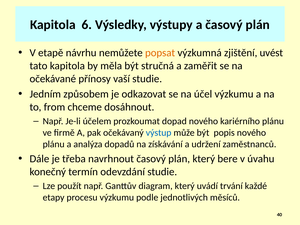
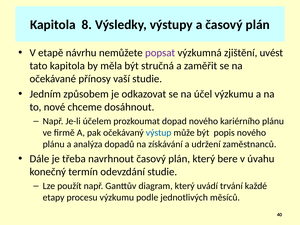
6: 6 -> 8
popsat colour: orange -> purple
from: from -> nové
